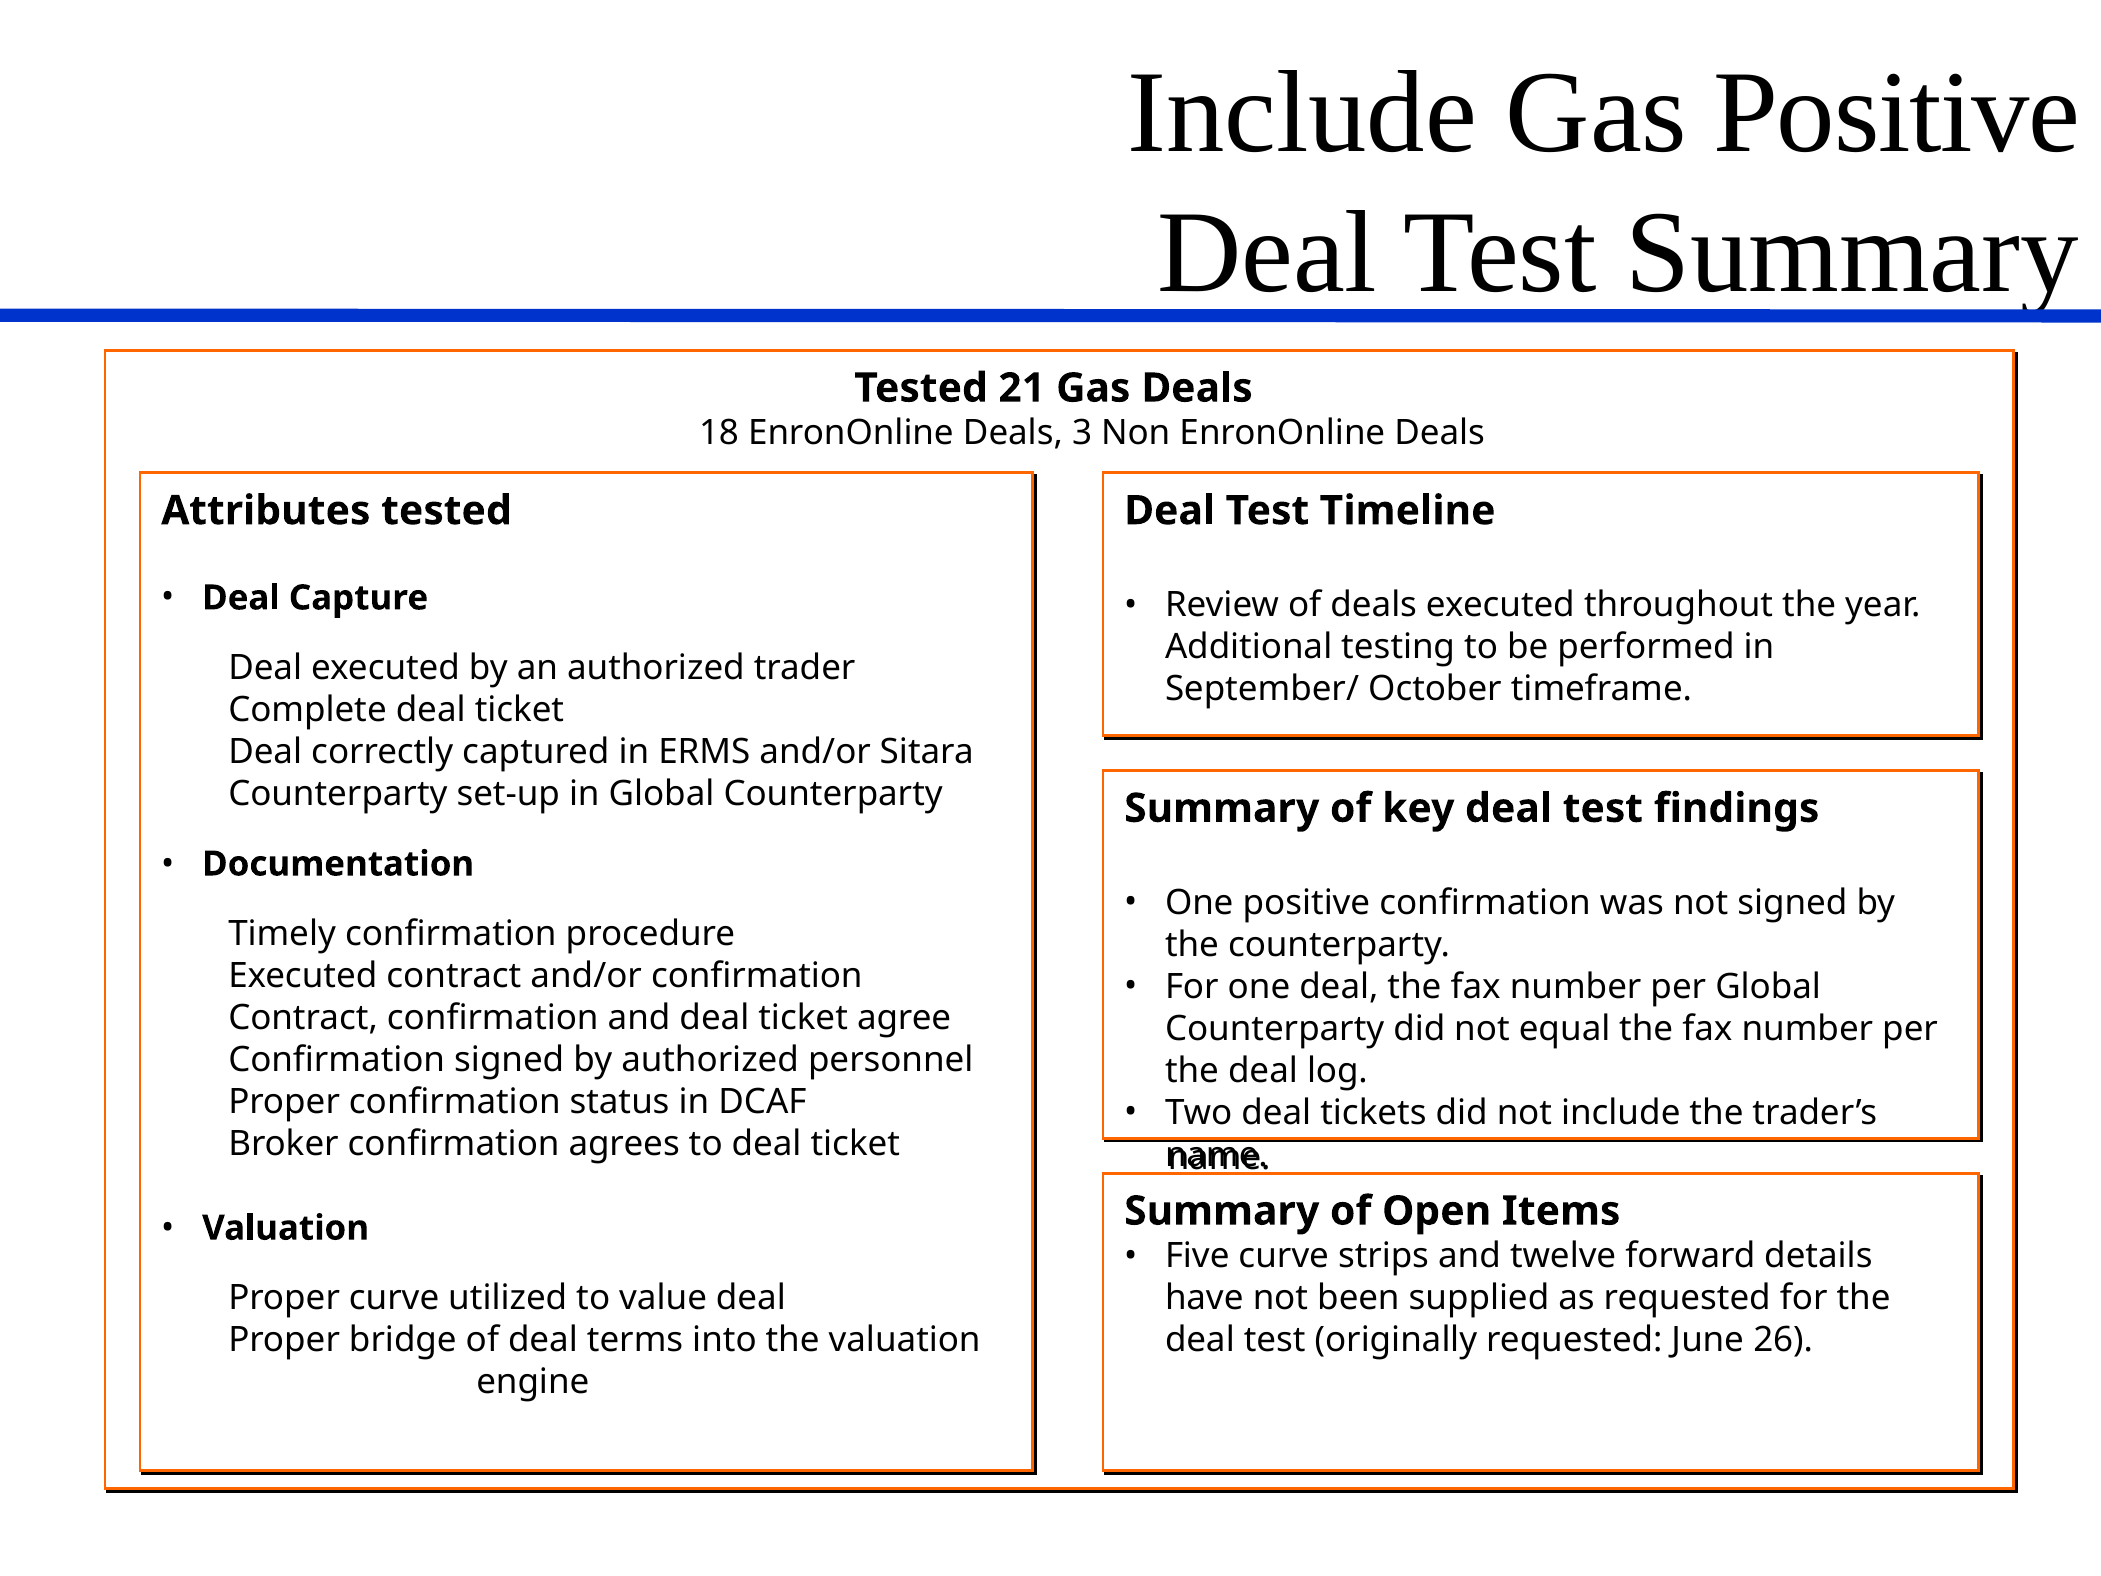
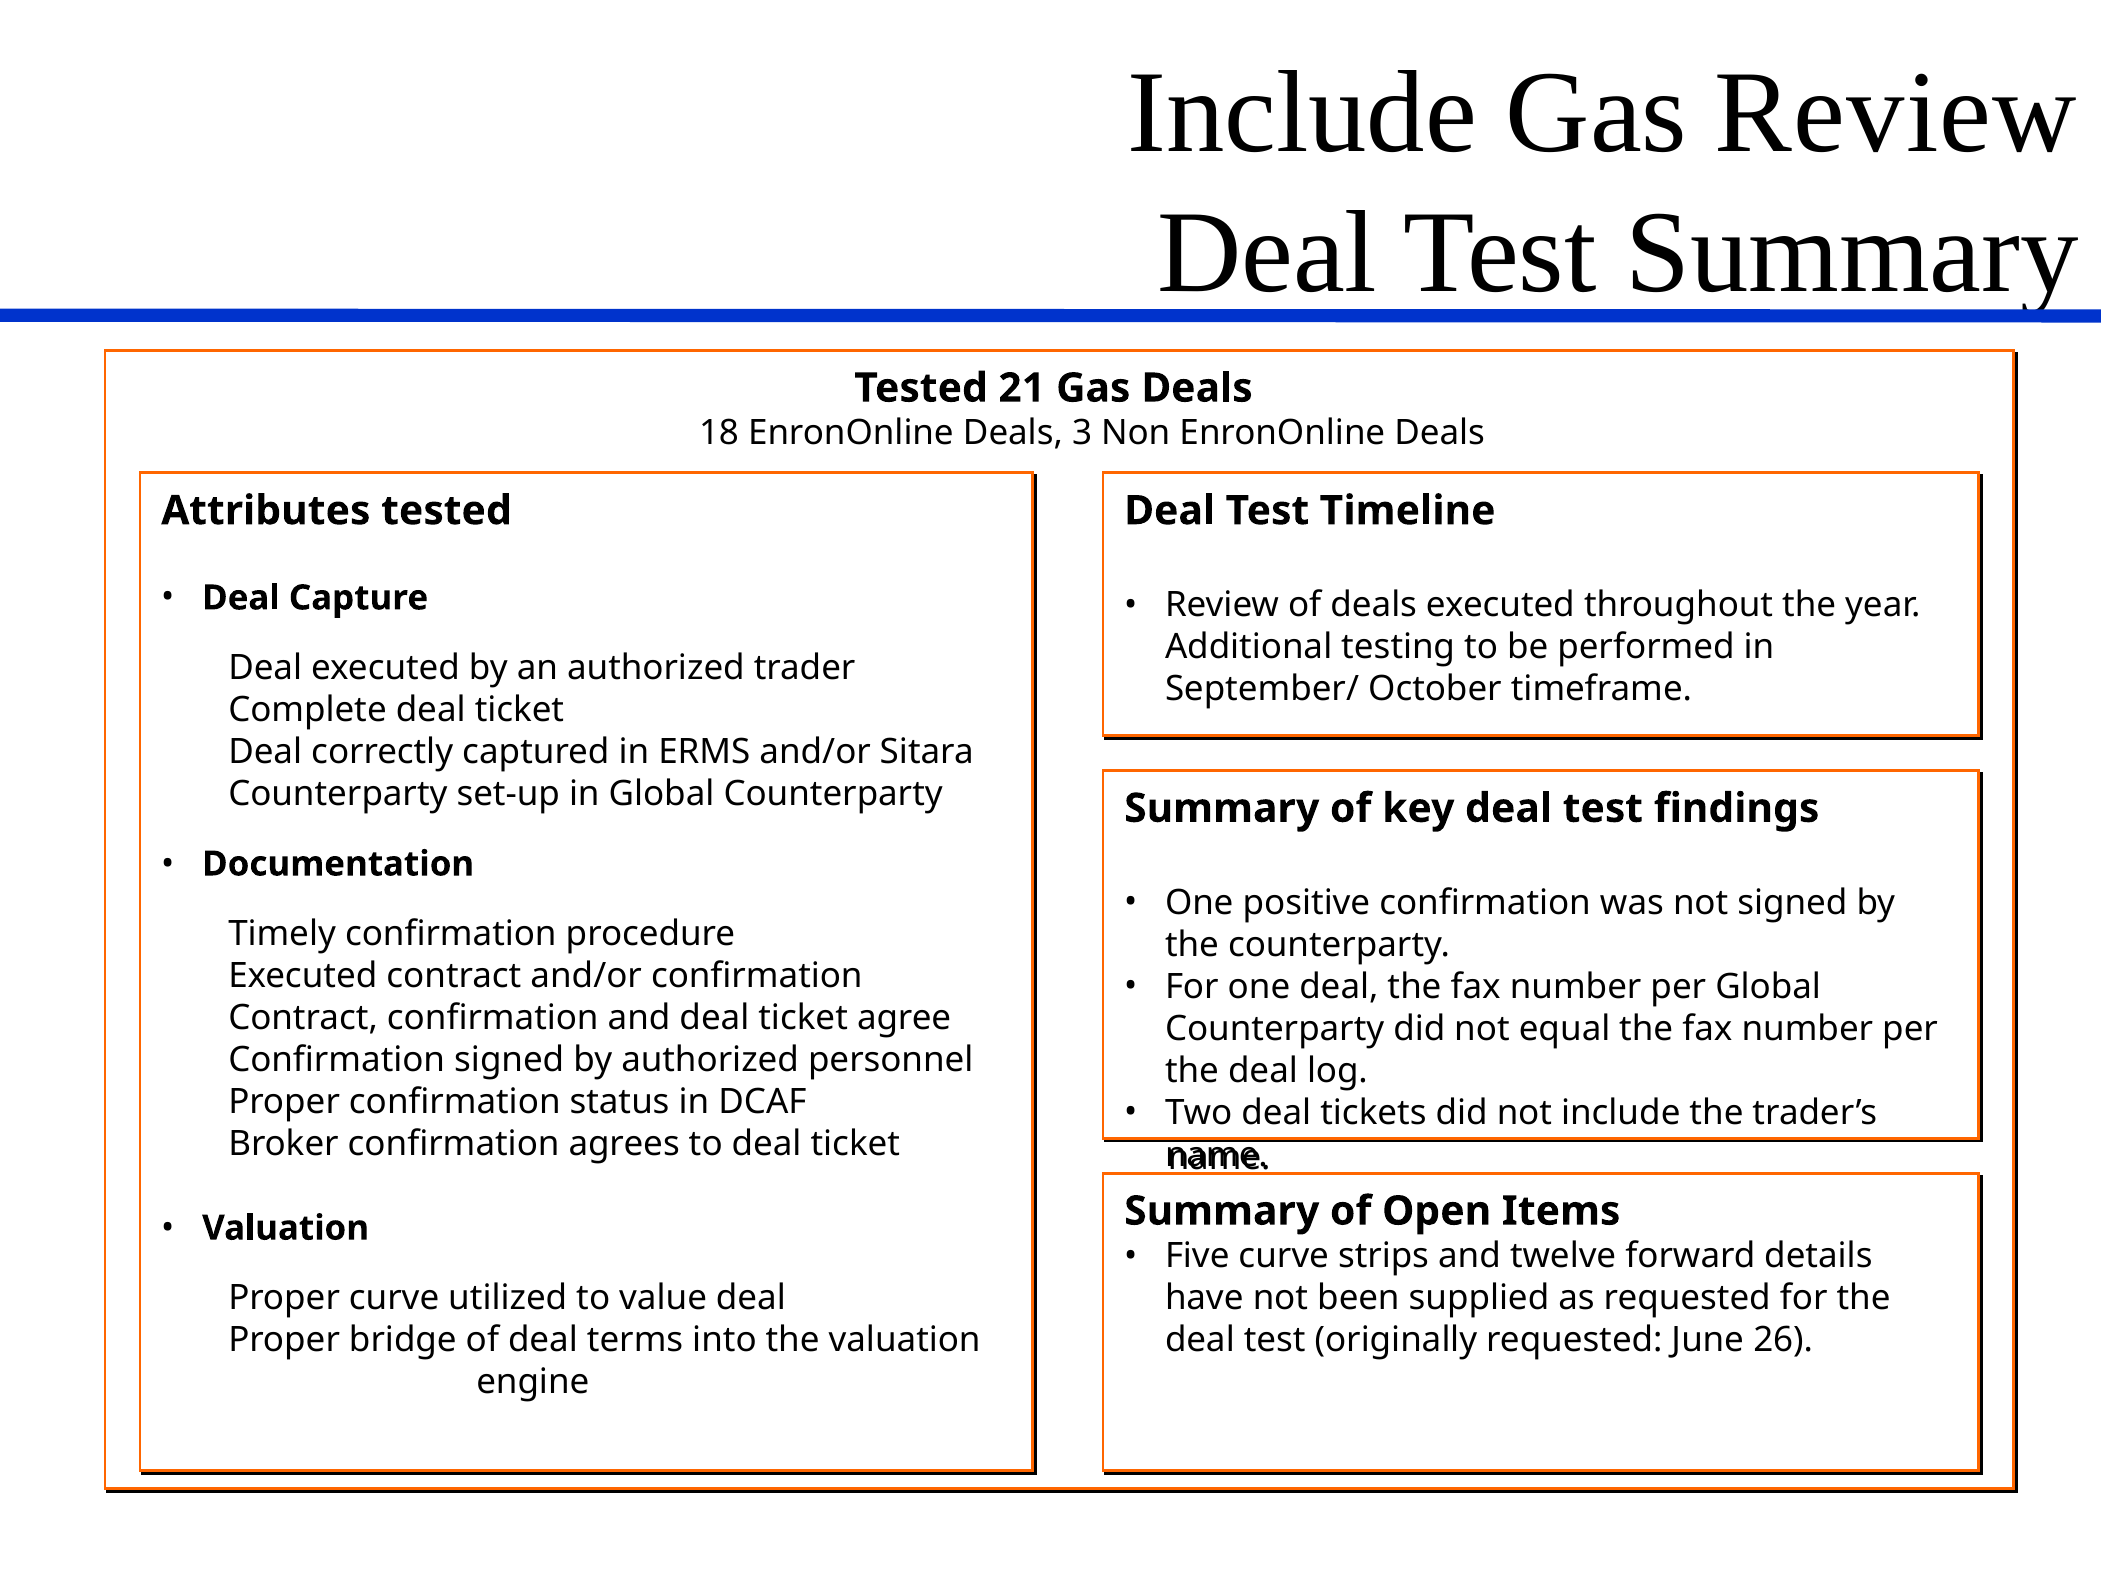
Gas Positive: Positive -> Review
